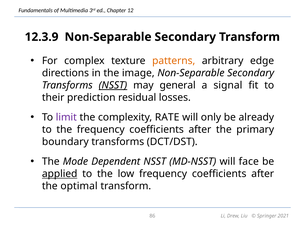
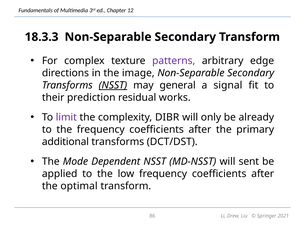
12.3.9: 12.3.9 -> 18.3.3
patterns colour: orange -> purple
losses: losses -> works
RATE: RATE -> DIBR
boundary: boundary -> additional
face: face -> sent
applied underline: present -> none
